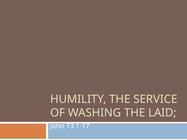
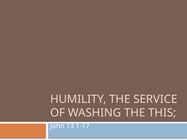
LAID: LAID -> THIS
